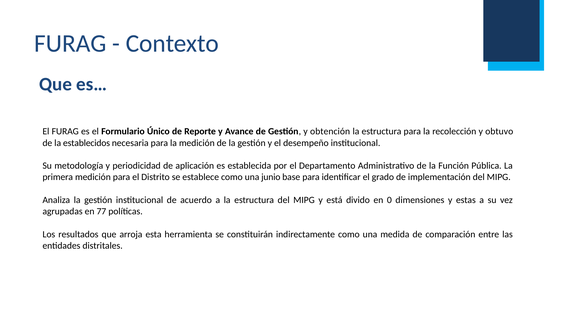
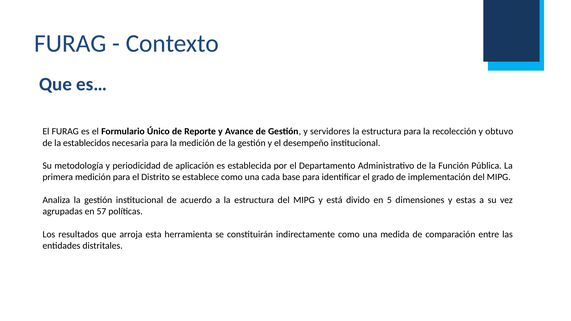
obtención: obtención -> servidores
junio: junio -> cada
0: 0 -> 5
77: 77 -> 57
